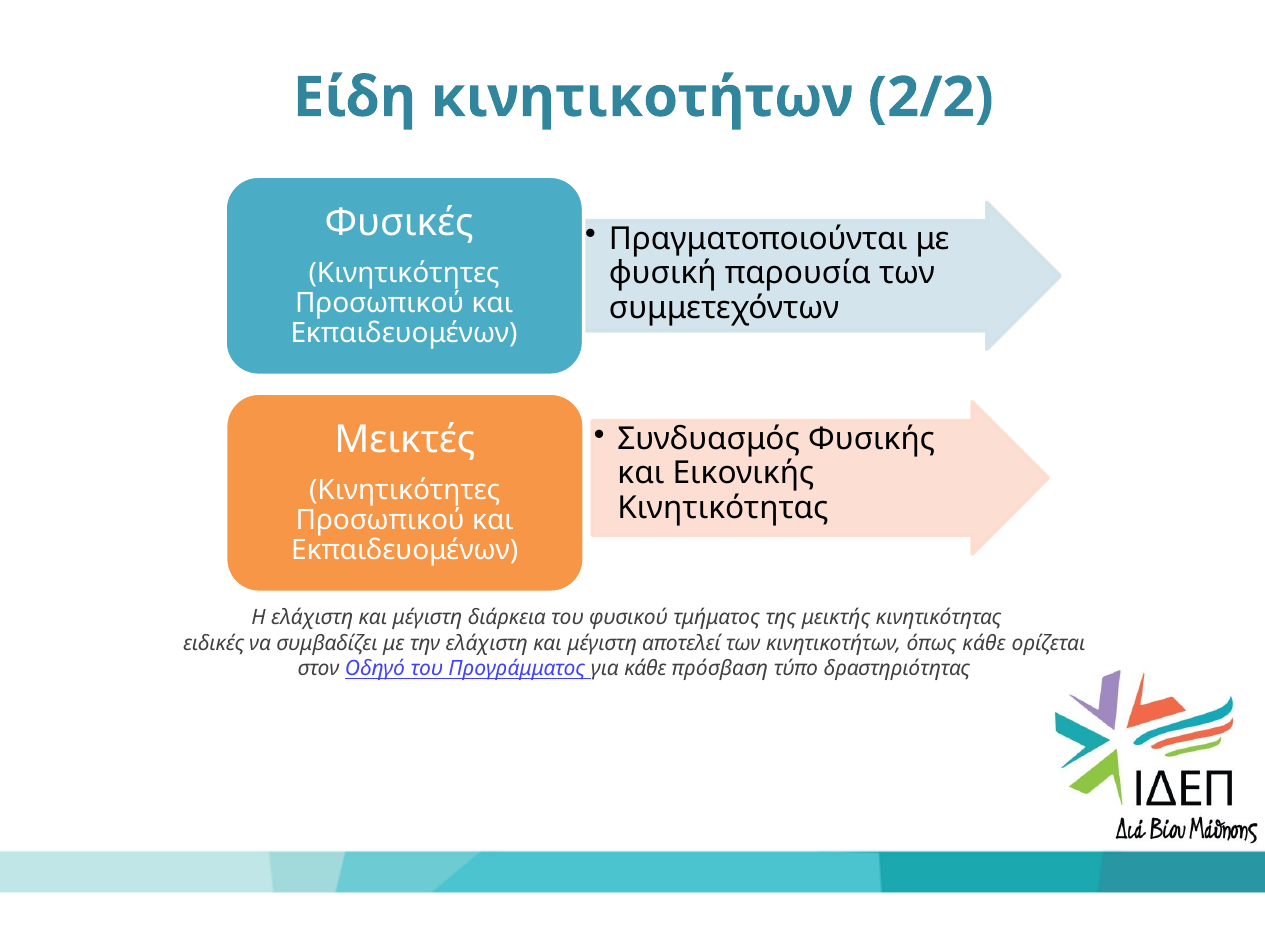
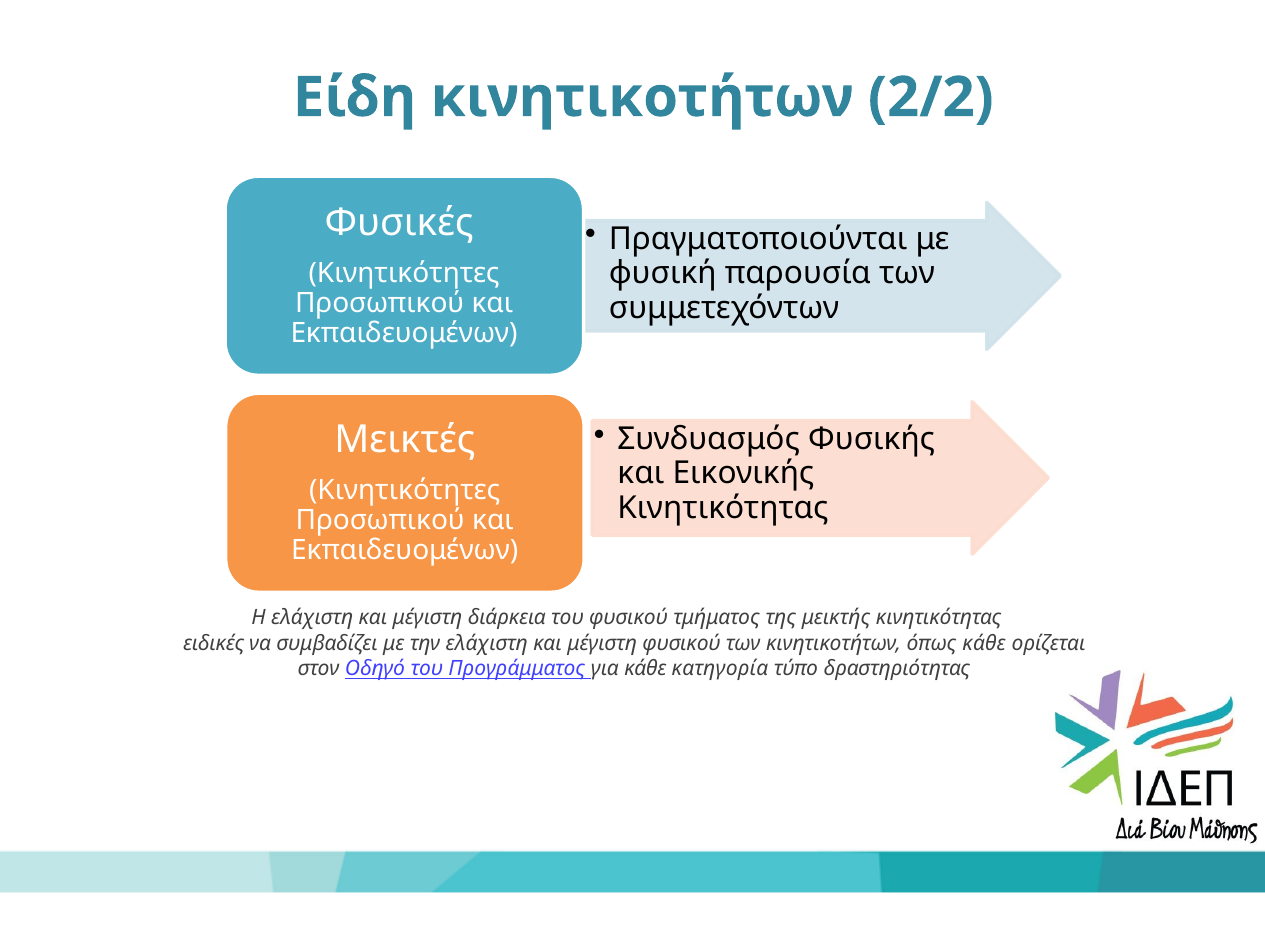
μέγιστη αποτελεί: αποτελεί -> φυσικού
πρόσβαση: πρόσβαση -> κατηγορία
